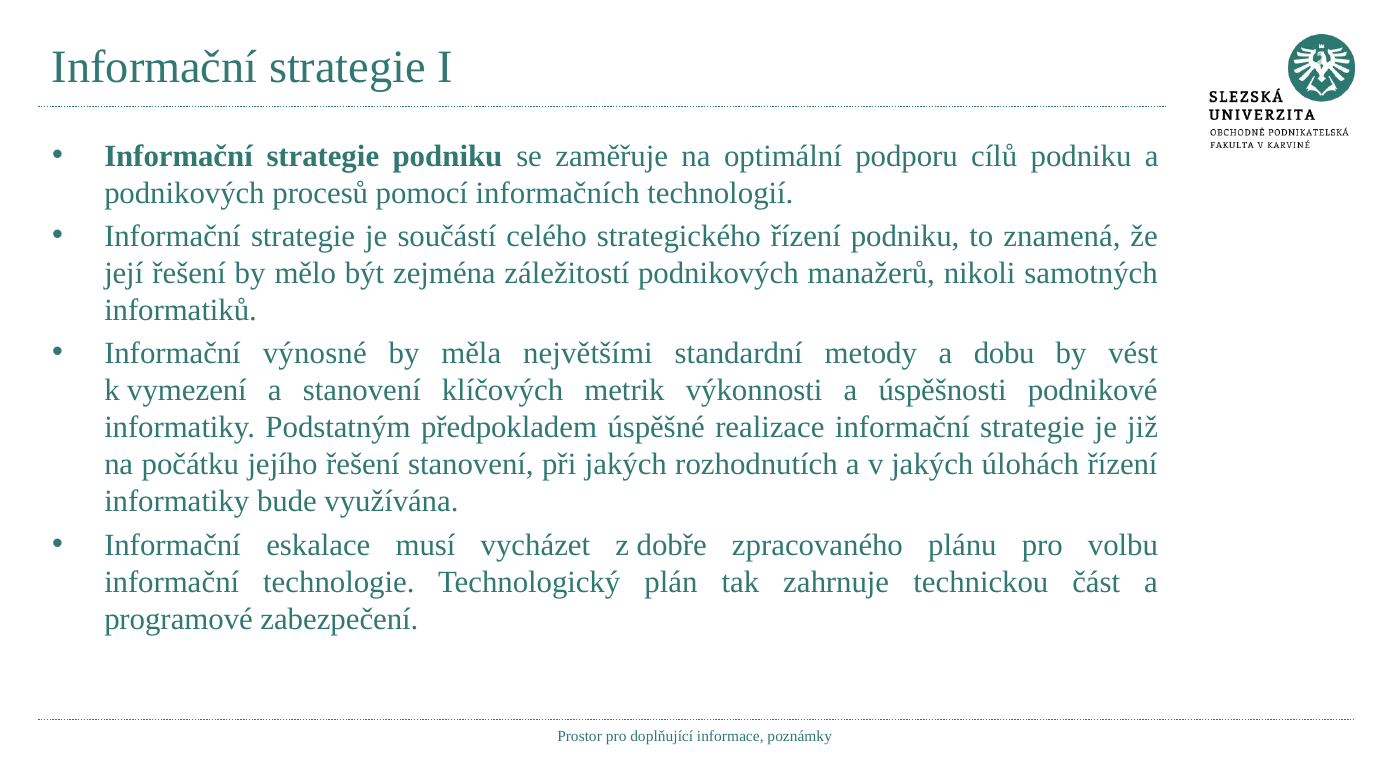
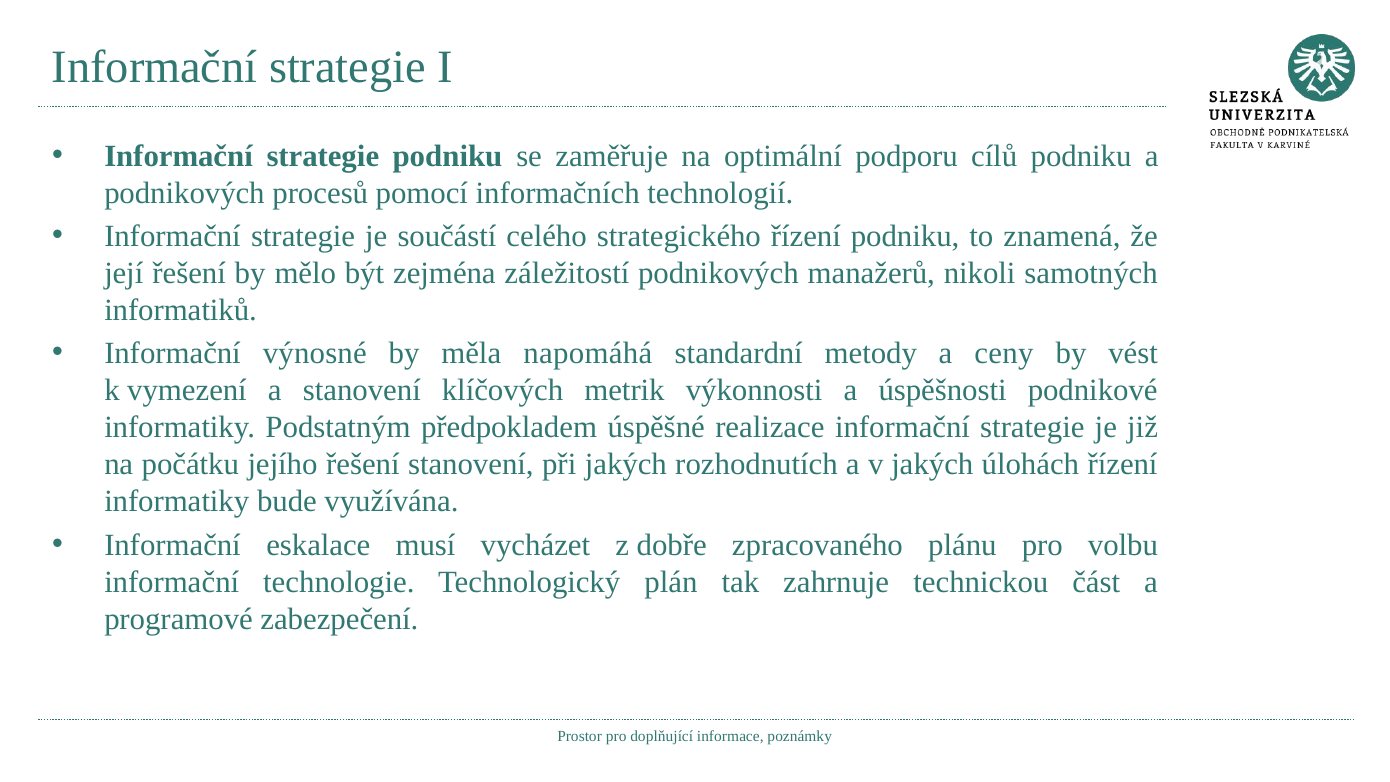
největšími: největšími -> napomáhá
dobu: dobu -> ceny
